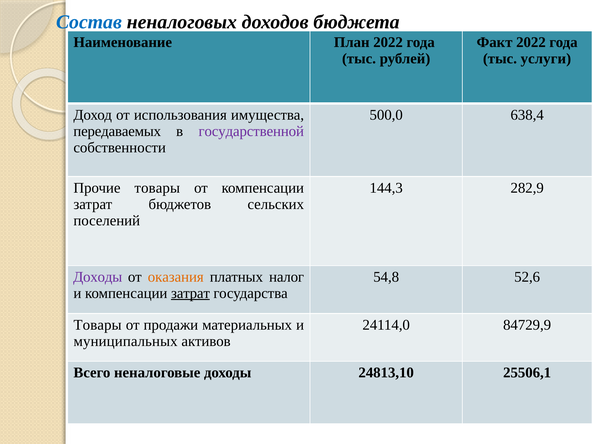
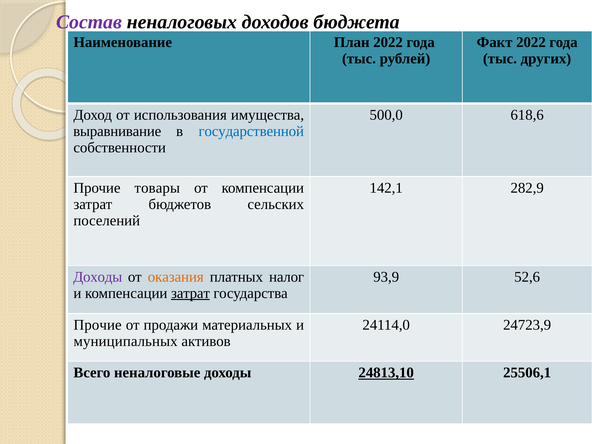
Состав colour: blue -> purple
услуги: услуги -> других
638,4: 638,4 -> 618,6
передаваемых: передаваемых -> выравнивание
государственной colour: purple -> blue
144,3: 144,3 -> 142,1
54,8: 54,8 -> 93,9
Товары at (98, 325): Товары -> Прочие
84729,9: 84729,9 -> 24723,9
24813,10 underline: none -> present
